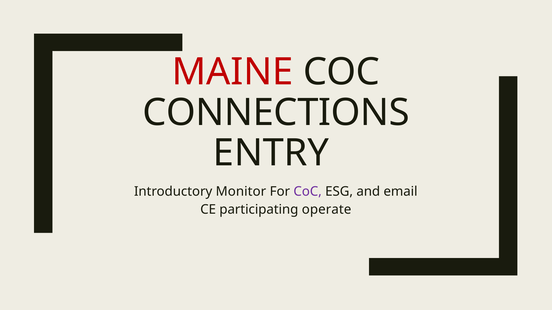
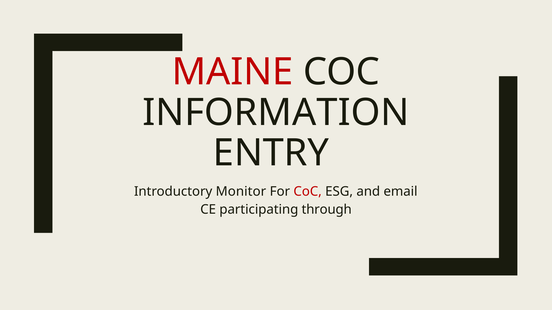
CONNECTIONS: CONNECTIONS -> INFORMATION
CoC at (308, 192) colour: purple -> red
operate: operate -> through
